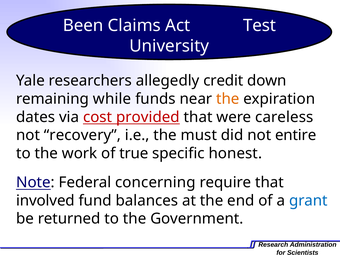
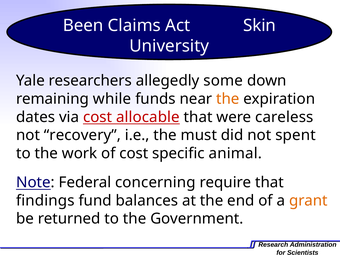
Test: Test -> Skin
credit: credit -> some
provided: provided -> allocable
entire: entire -> spent
of true: true -> cost
honest: honest -> animal
involved: involved -> findings
grant colour: blue -> orange
